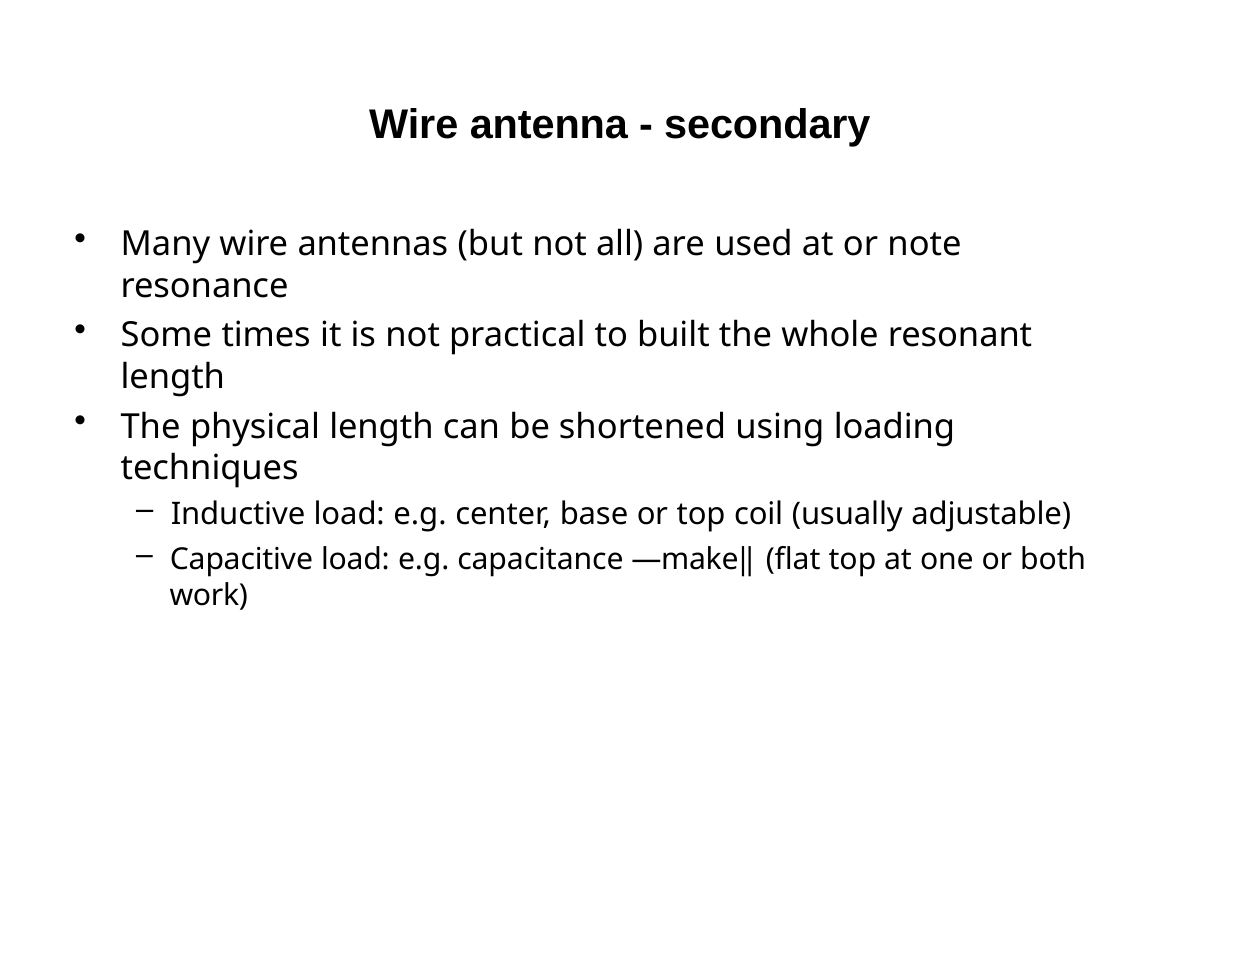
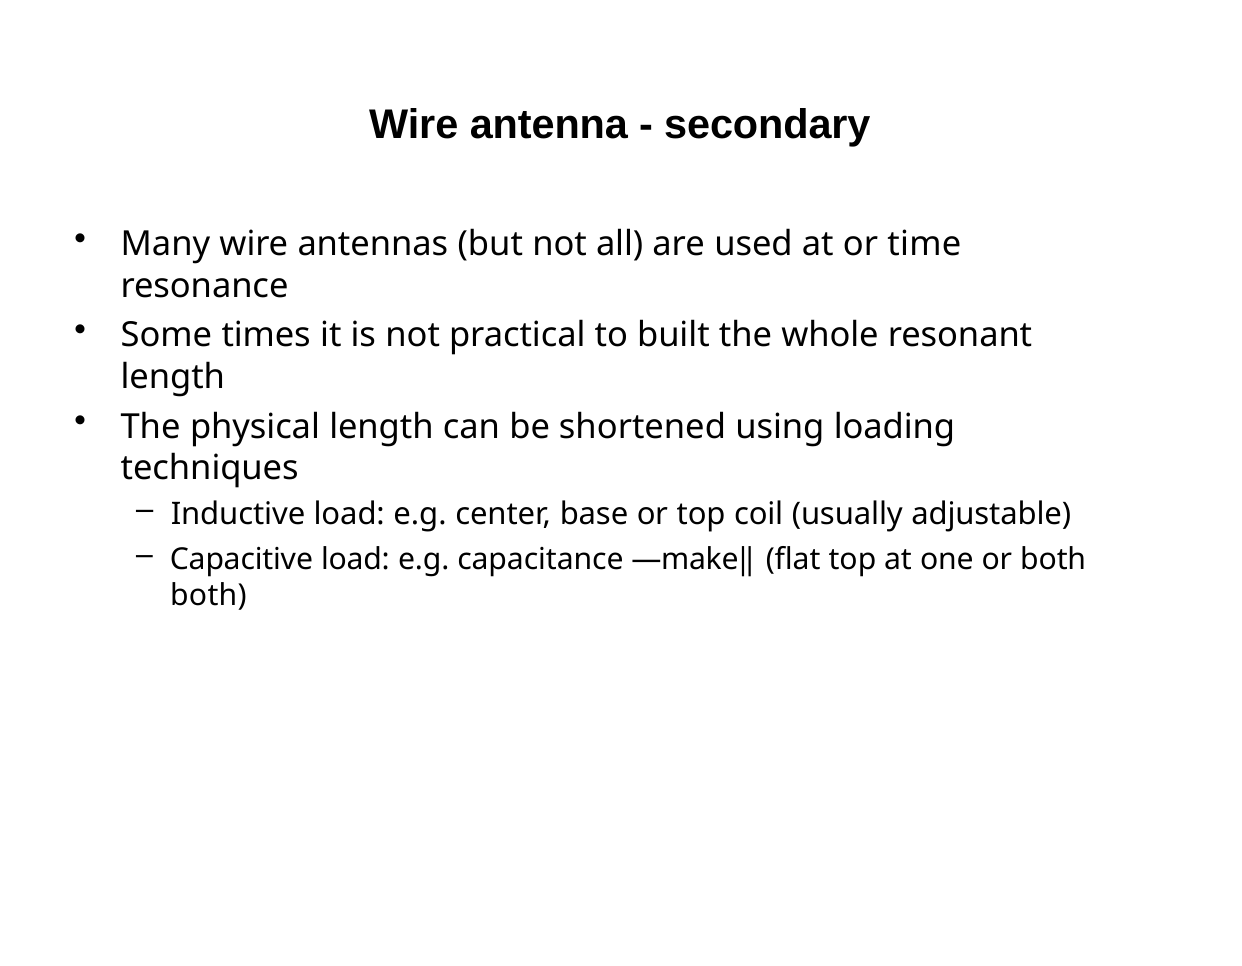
note: note -> time
work at (209, 596): work -> both
